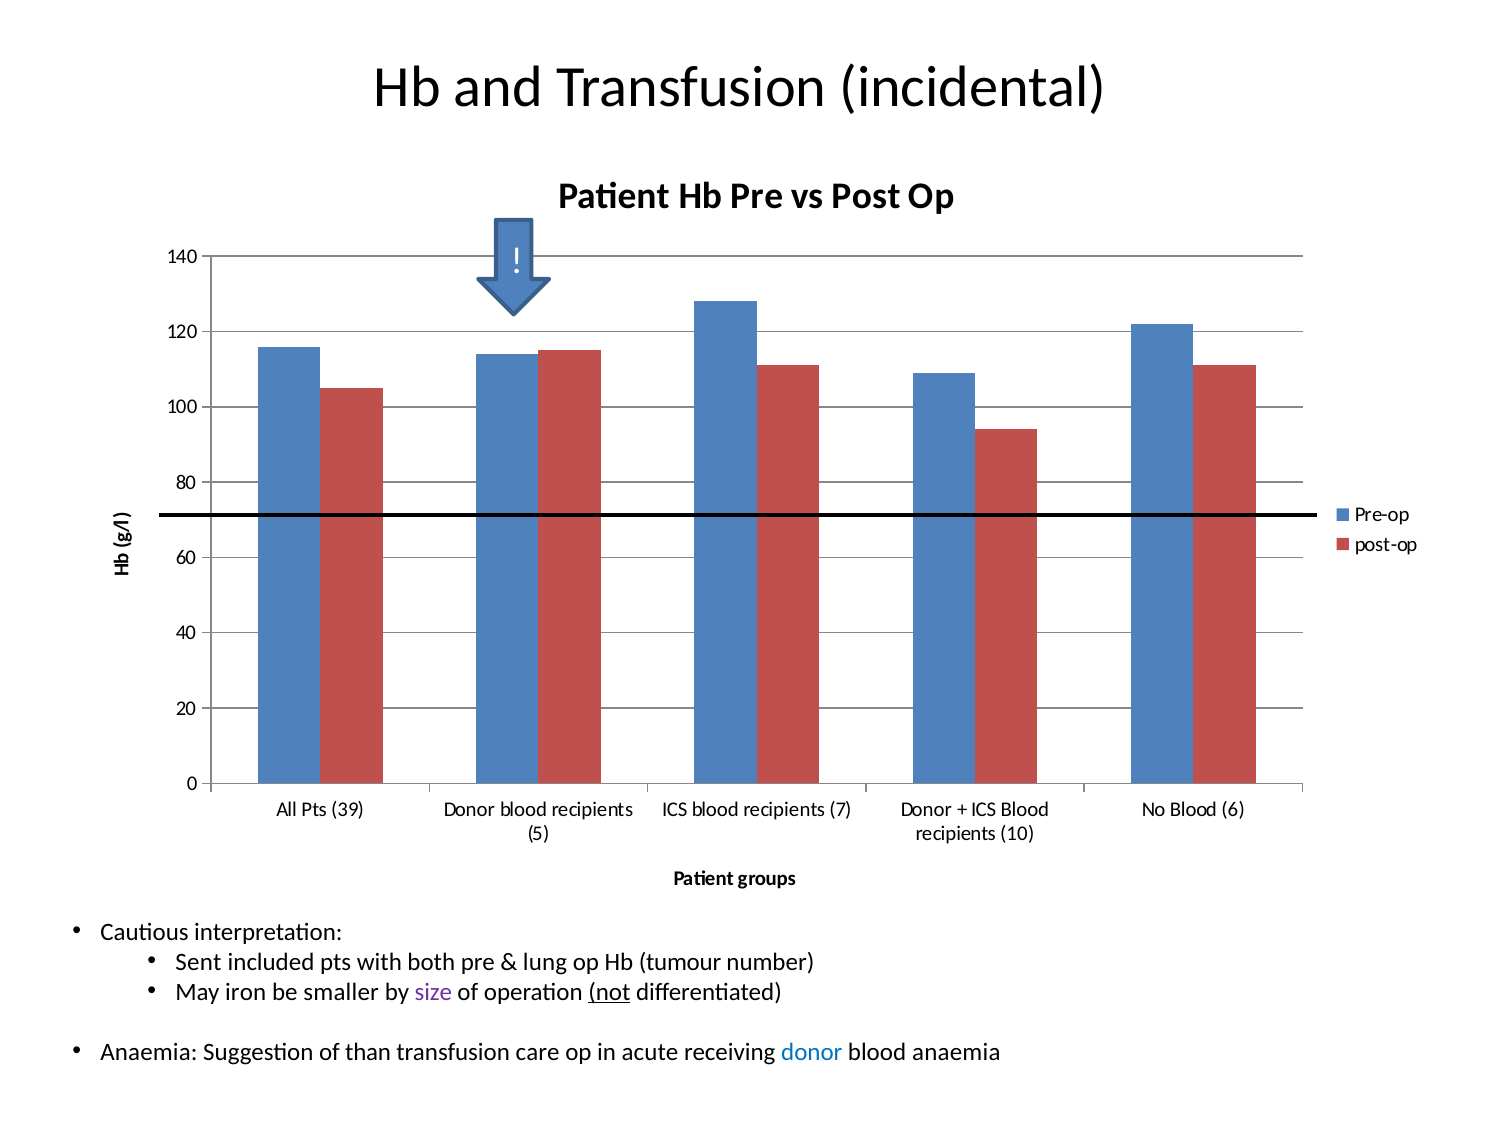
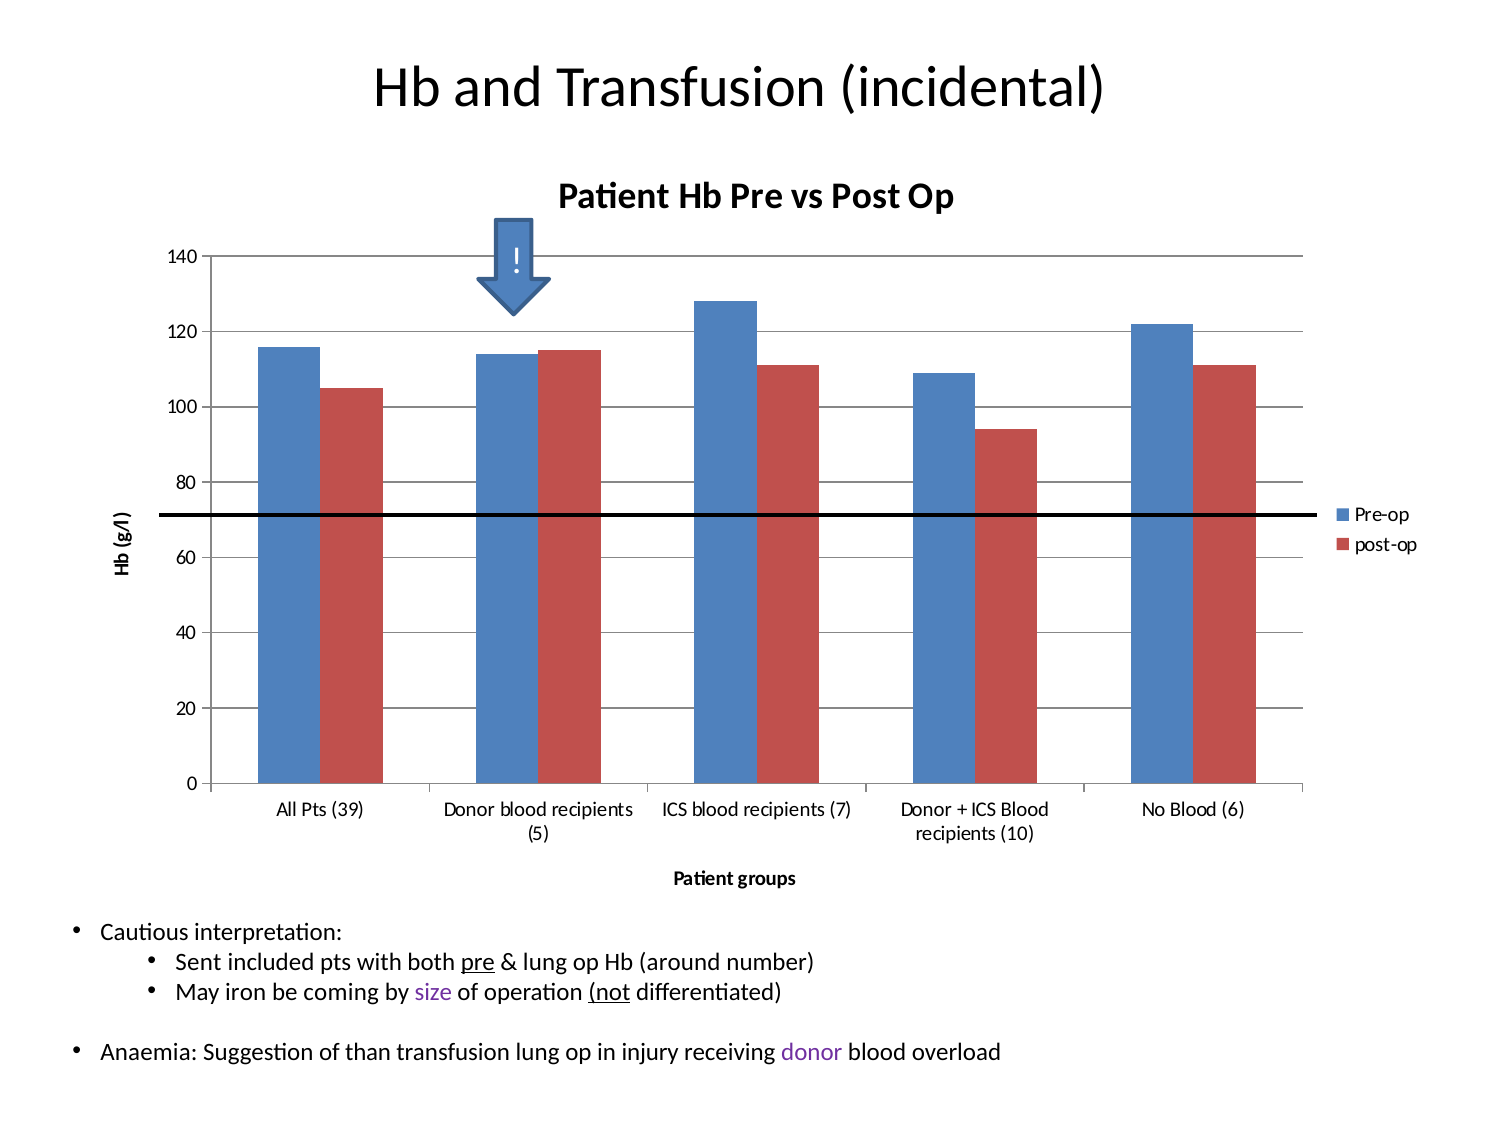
pre at (478, 962) underline: none -> present
tumour: tumour -> around
smaller: smaller -> coming
transfusion care: care -> lung
acute: acute -> injury
donor at (812, 1052) colour: blue -> purple
blood anaemia: anaemia -> overload
